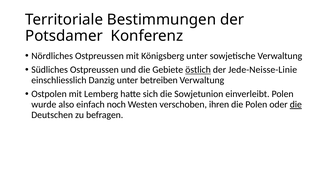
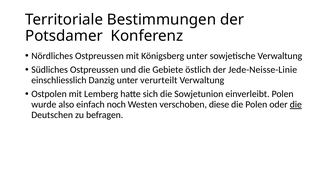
östlich underline: present -> none
betreiben: betreiben -> verurteilt
ihren: ihren -> diese
